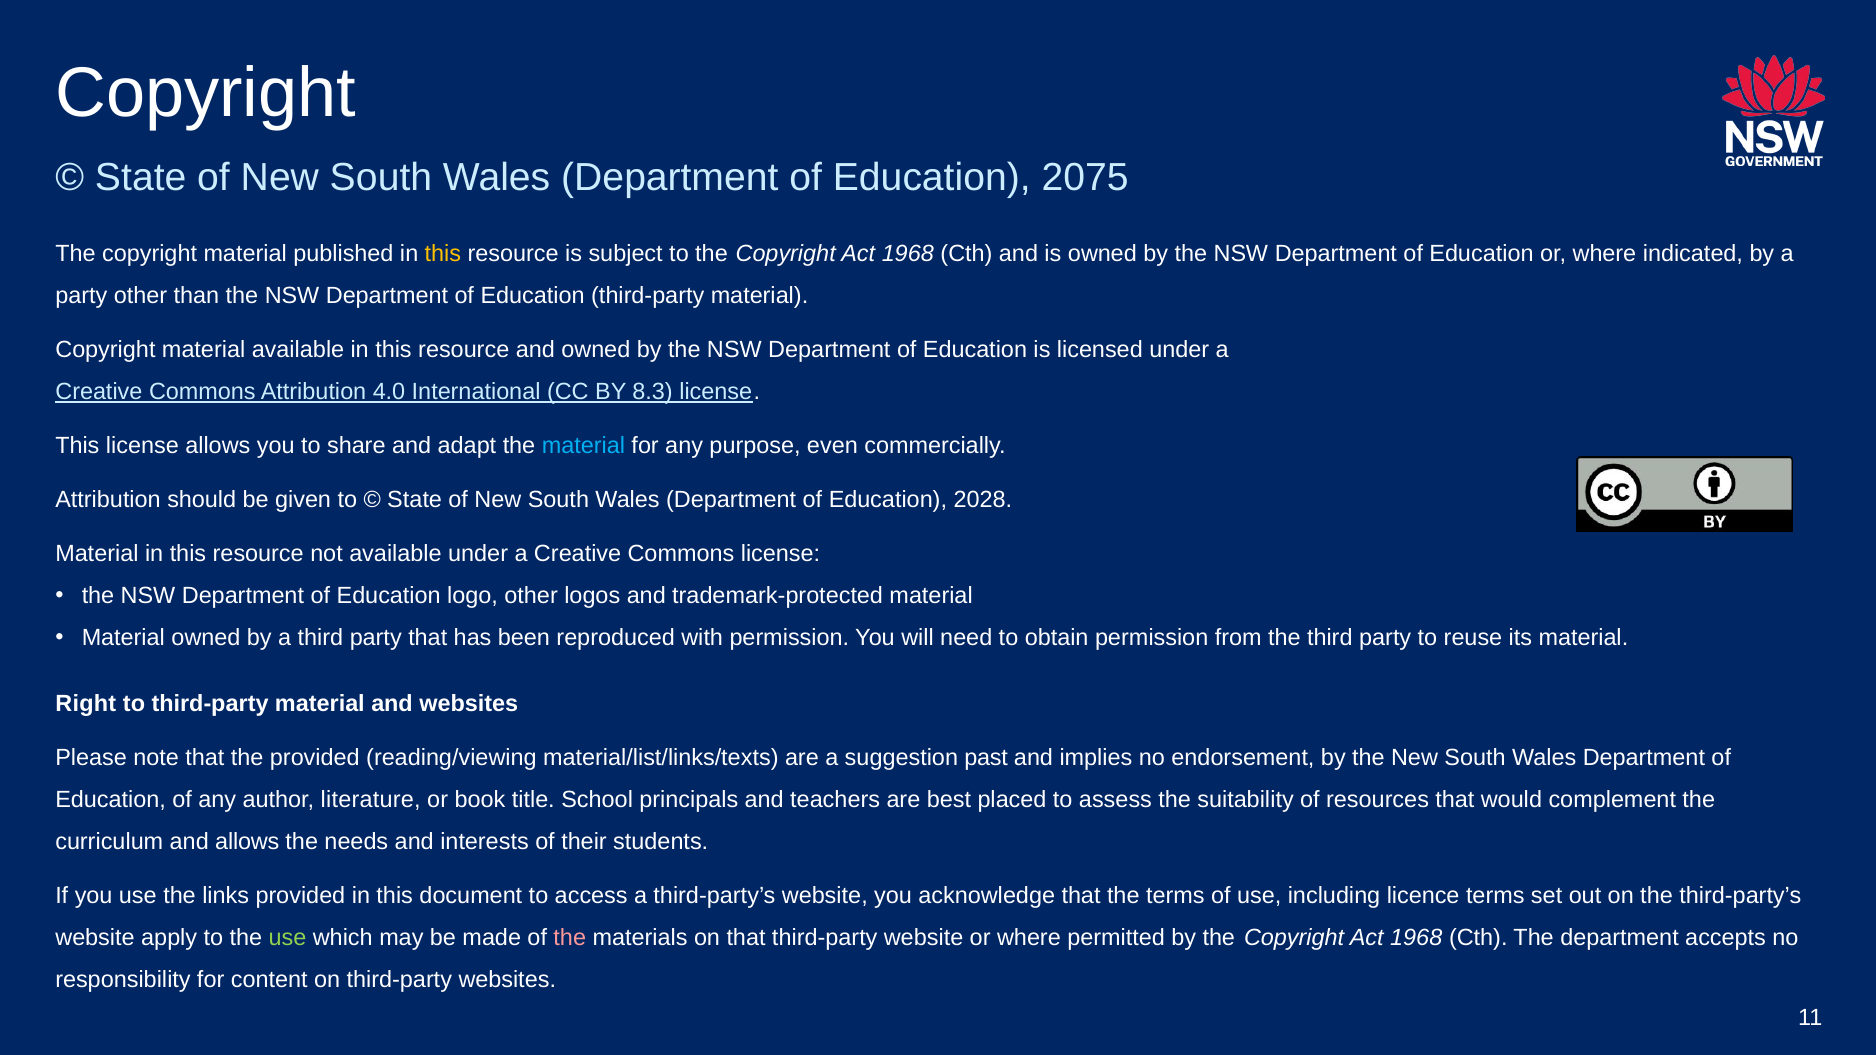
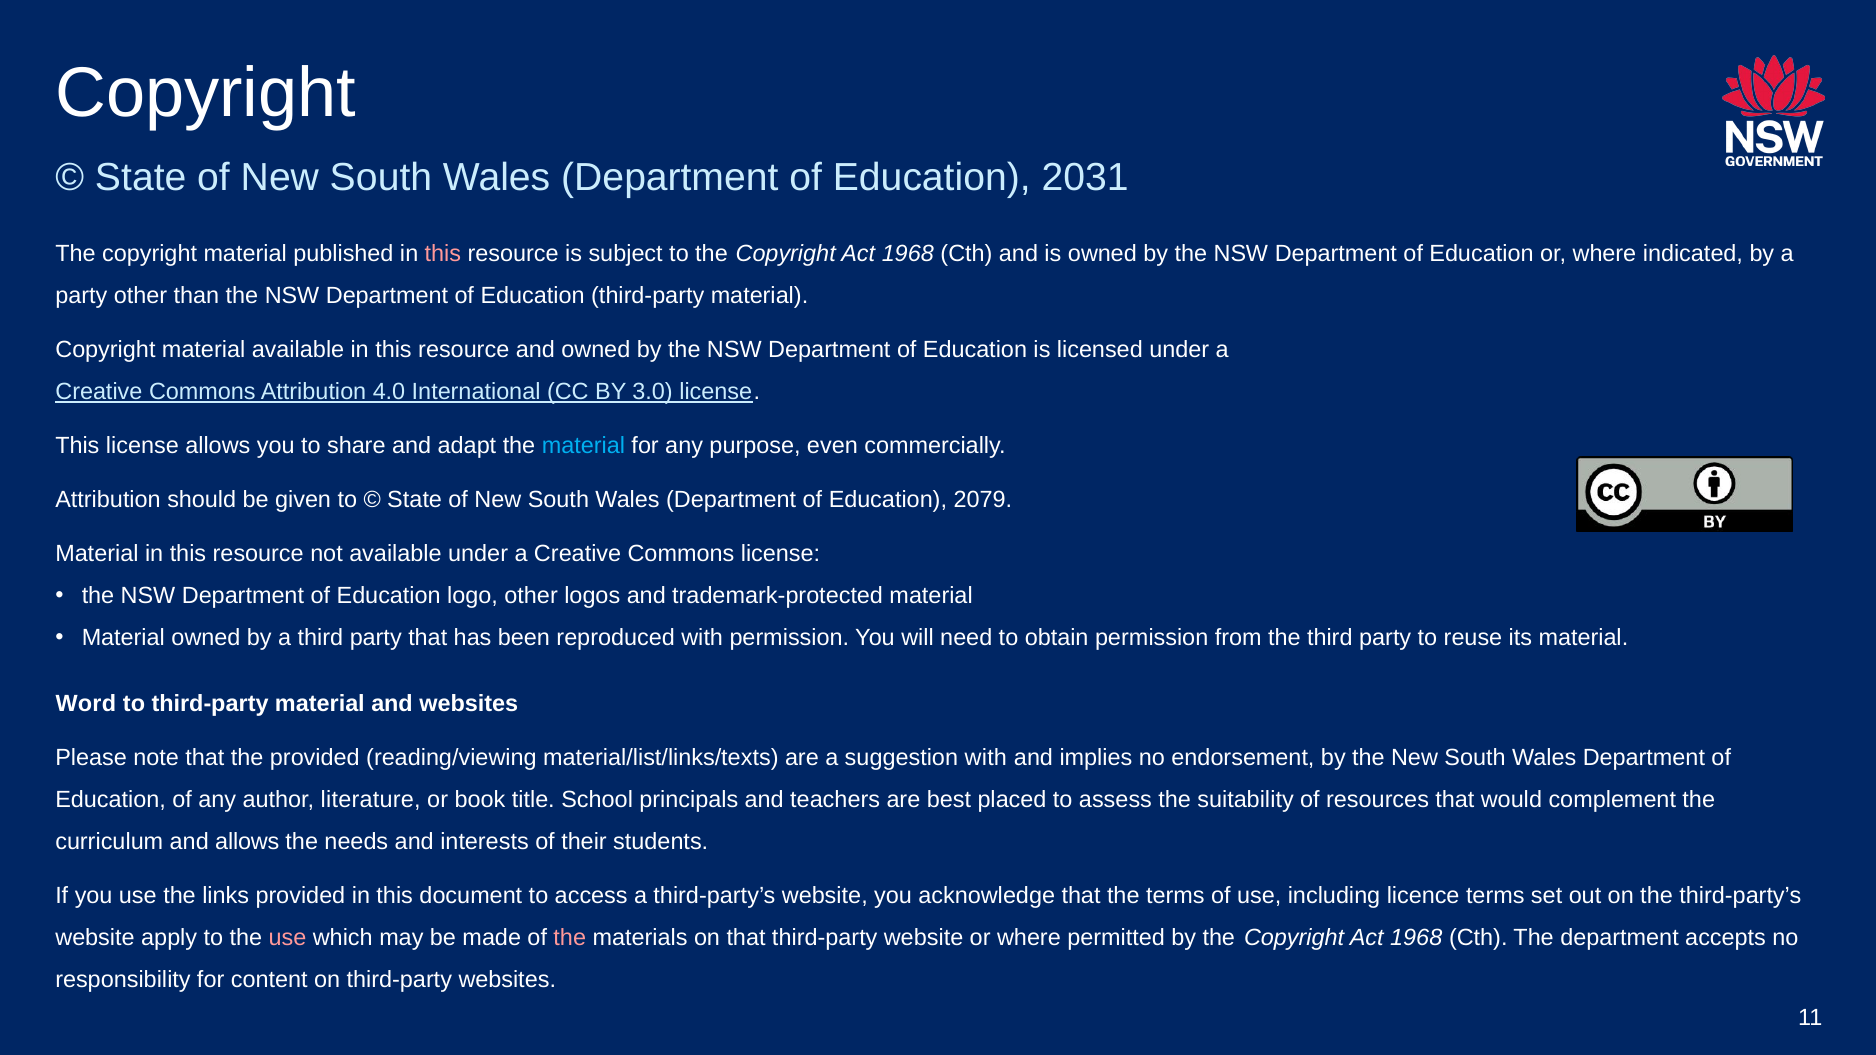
2075: 2075 -> 2031
this at (443, 253) colour: yellow -> pink
8.3: 8.3 -> 3.0
2028: 2028 -> 2079
Right: Right -> Word
suggestion past: past -> with
use at (287, 938) colour: light green -> pink
